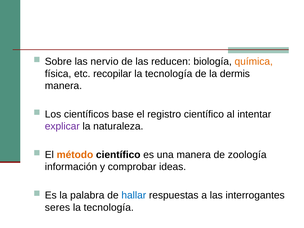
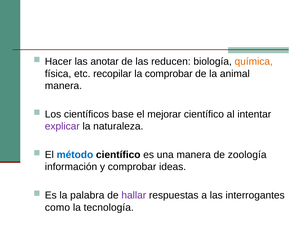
Sobre: Sobre -> Hacer
nervio: nervio -> anotar
tecnología at (169, 74): tecnología -> comprobar
dermis: dermis -> animal
registro: registro -> mejorar
método colour: orange -> blue
hallar colour: blue -> purple
seres: seres -> como
